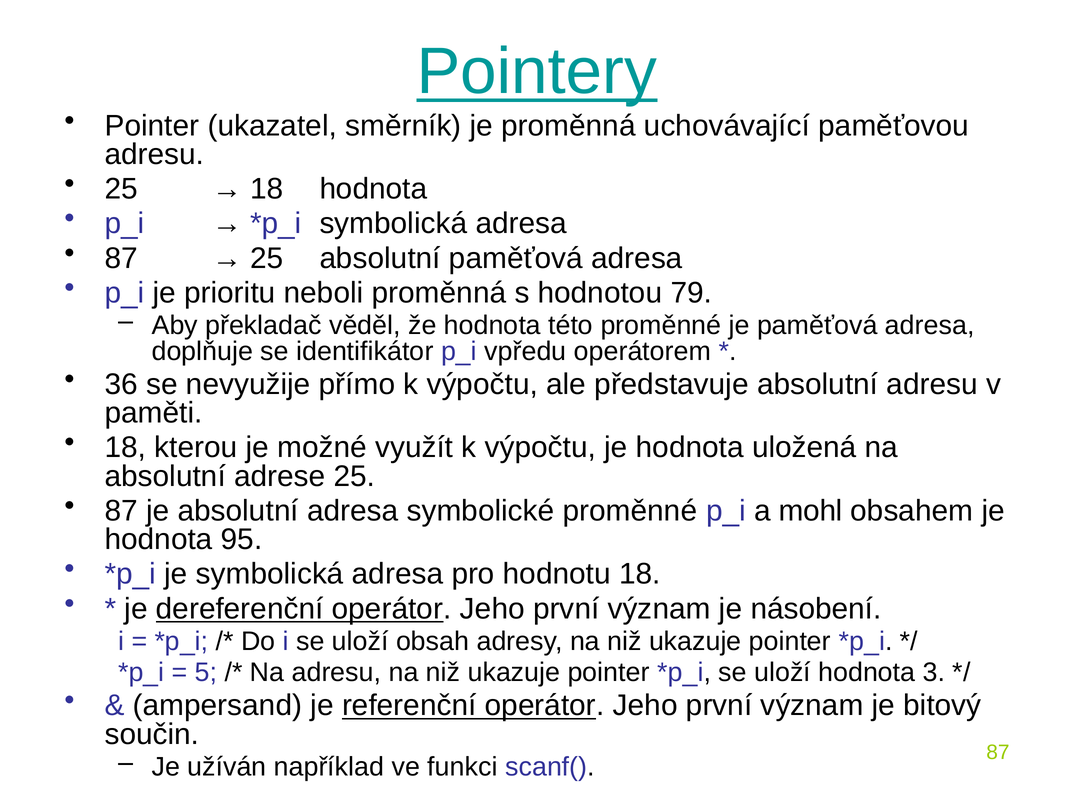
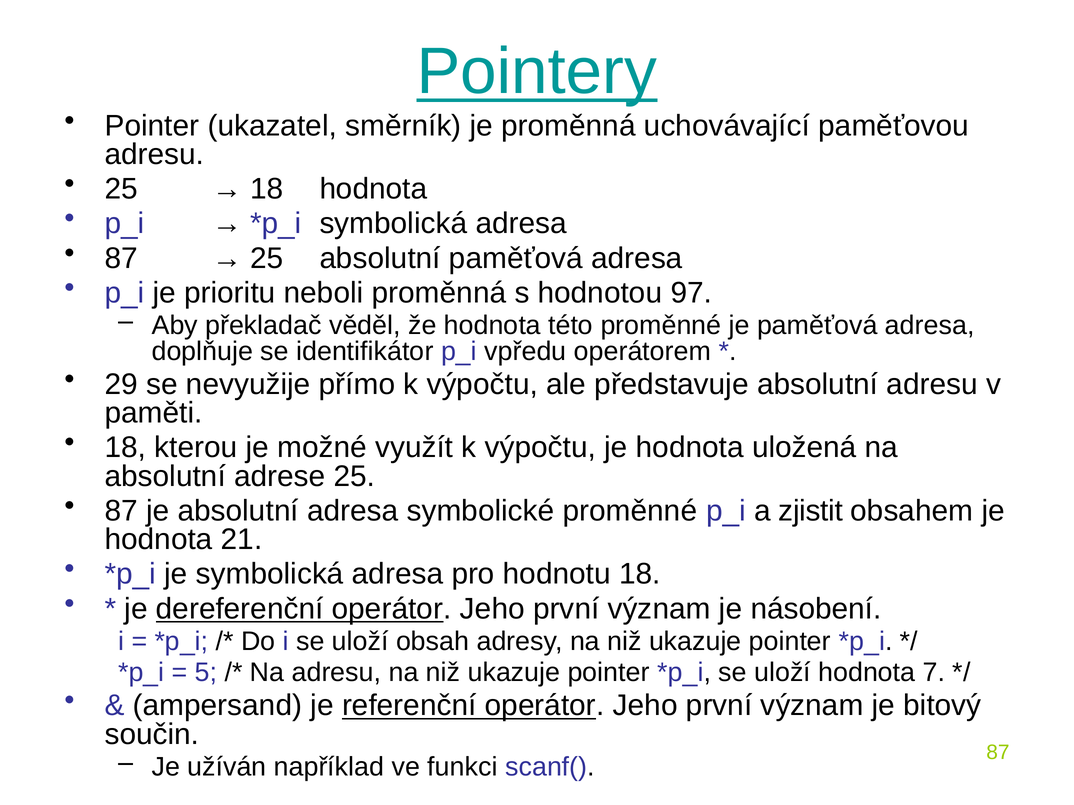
79: 79 -> 97
36: 36 -> 29
mohl: mohl -> zjistit
95: 95 -> 21
3: 3 -> 7
